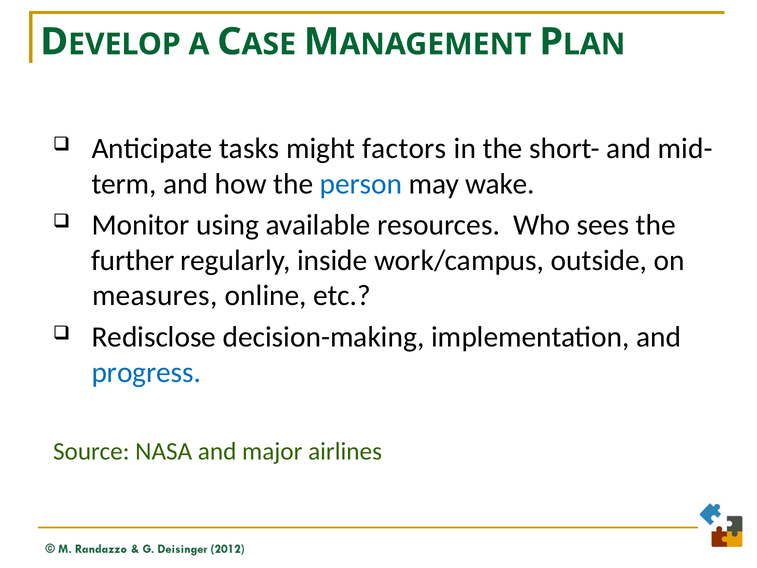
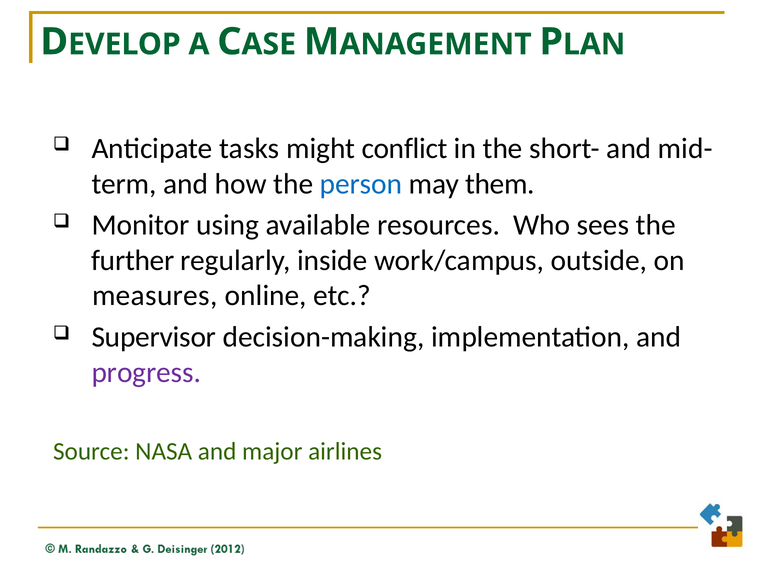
factors: factors -> conflict
wake: wake -> them
Redisclose: Redisclose -> Supervisor
progress colour: blue -> purple
